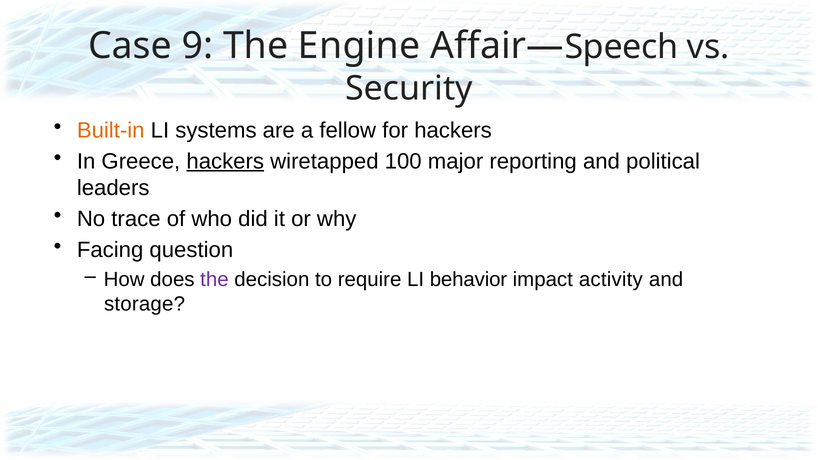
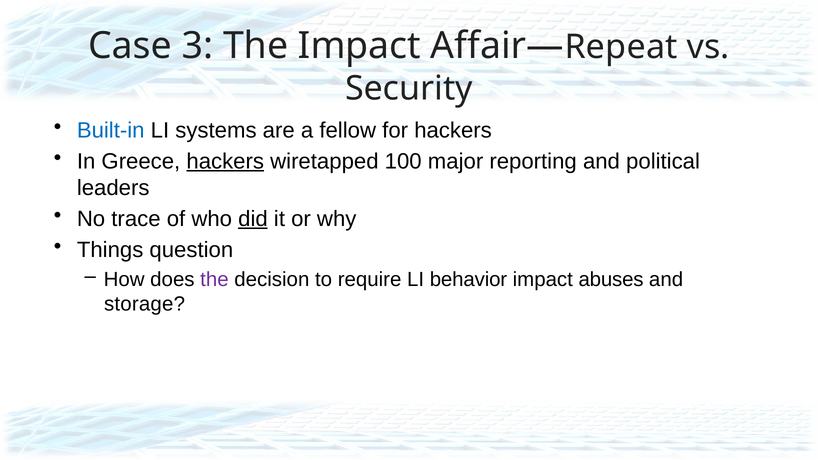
9: 9 -> 3
The Engine: Engine -> Impact
Speech: Speech -> Repeat
Built-in colour: orange -> blue
did underline: none -> present
Facing: Facing -> Things
activity: activity -> abuses
